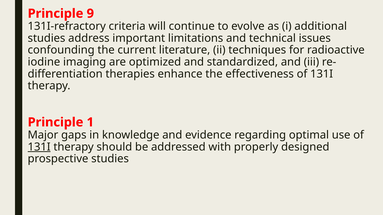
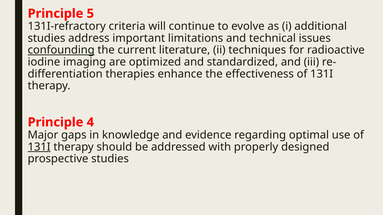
9: 9 -> 5
confounding underline: none -> present
1: 1 -> 4
